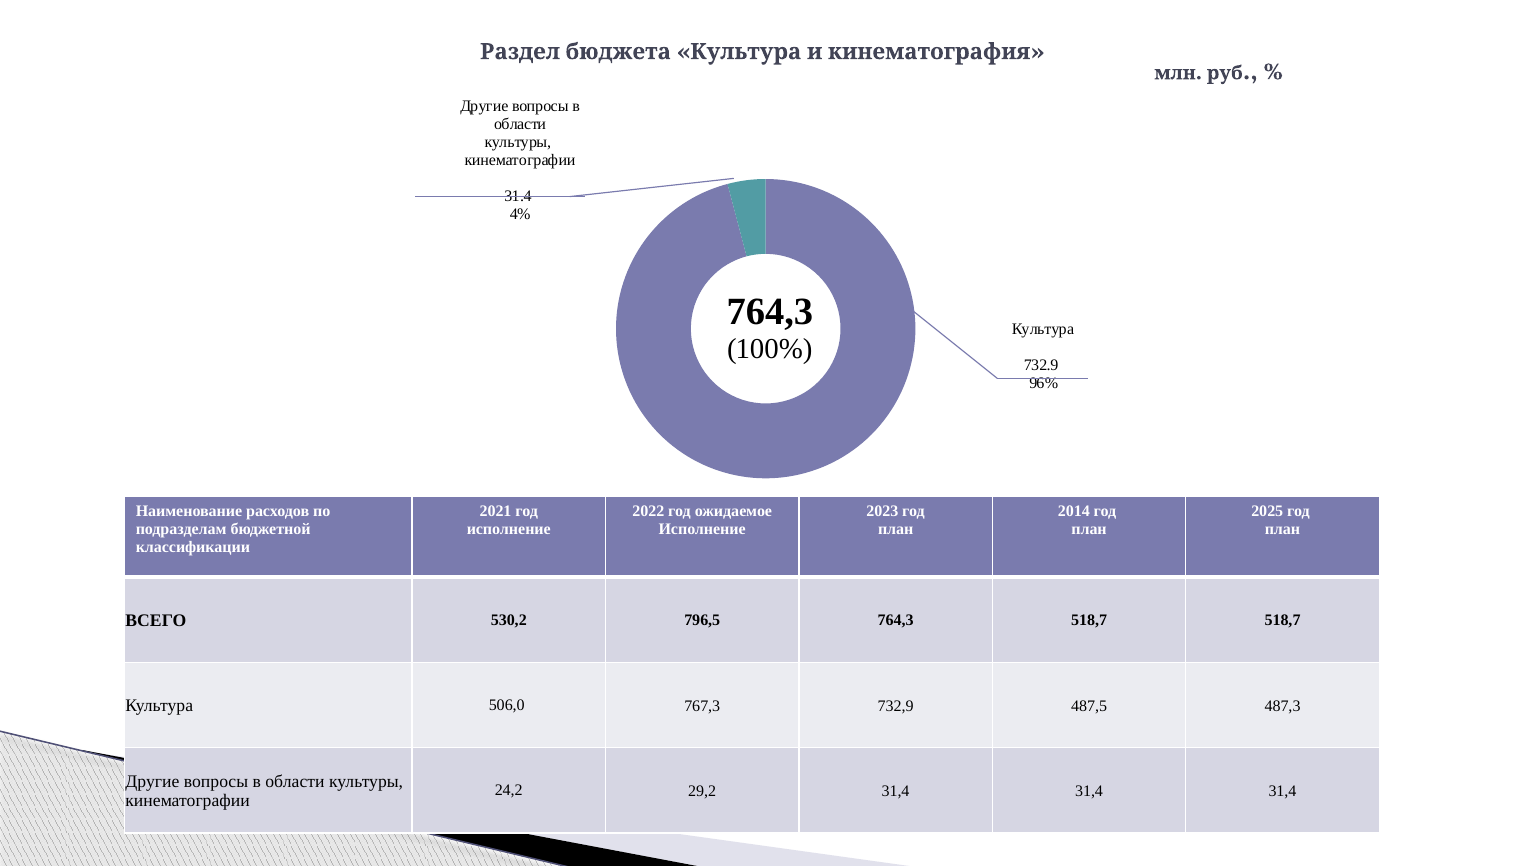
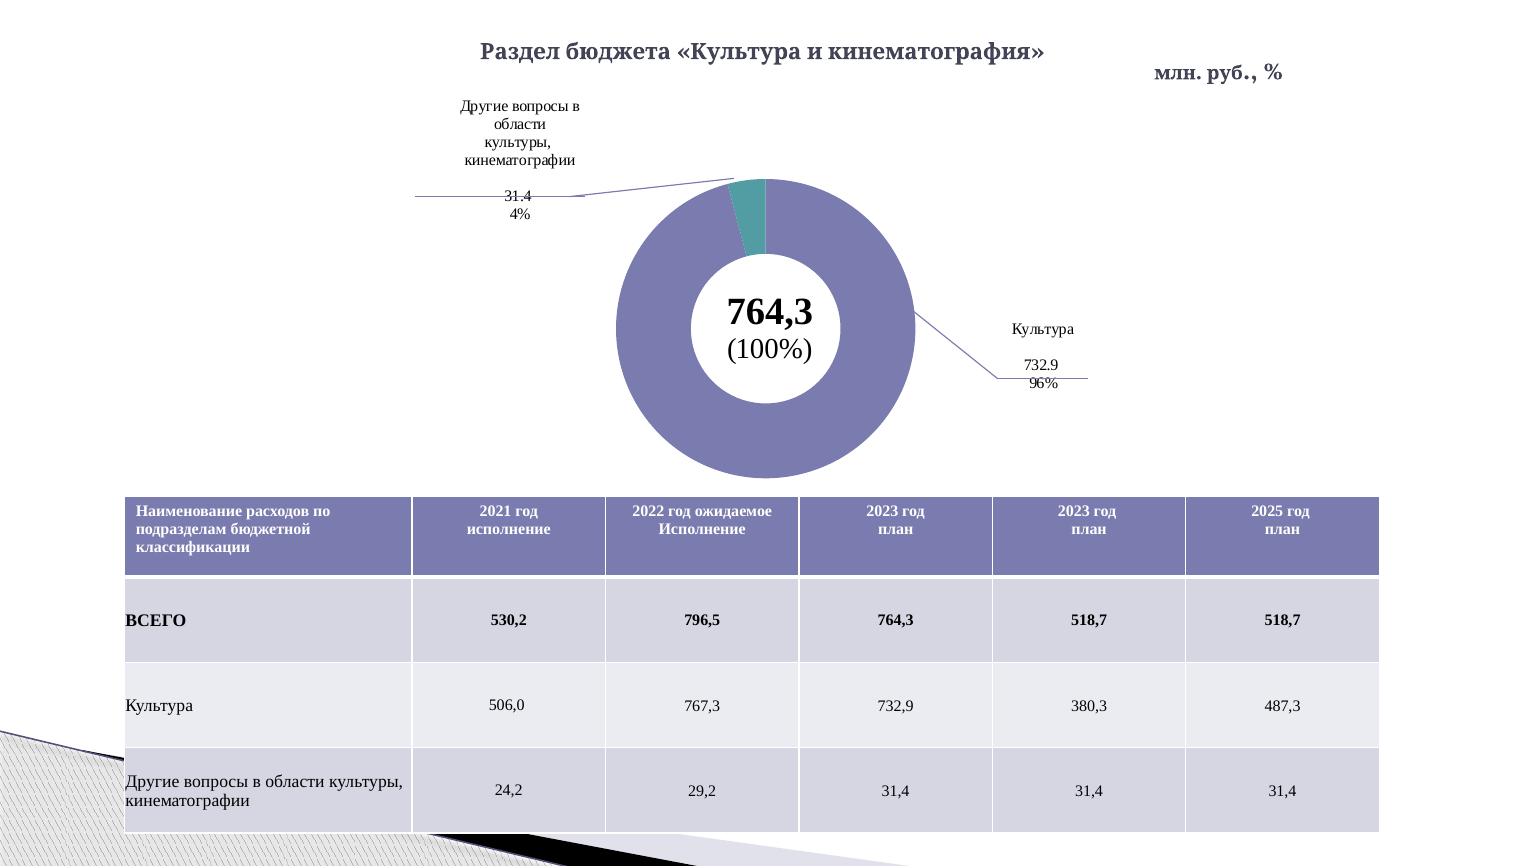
2014 at (1074, 511): 2014 -> 2023
487,5: 487,5 -> 380,3
